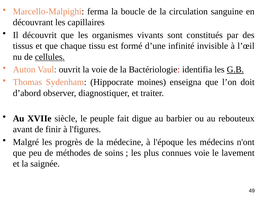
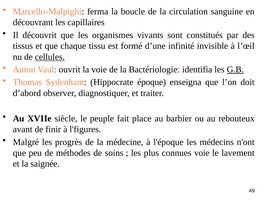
moines: moines -> époque
digue: digue -> place
